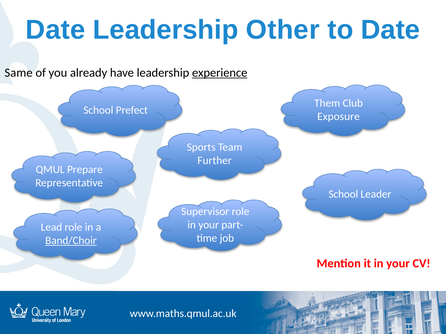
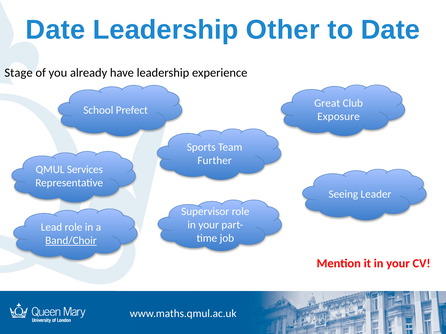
Same: Same -> Stage
experience underline: present -> none
Them: Them -> Great
Prepare: Prepare -> Services
School at (343, 194): School -> Seeing
